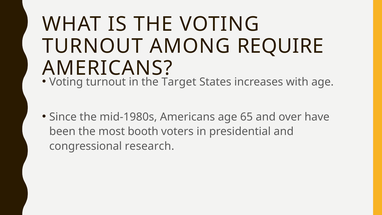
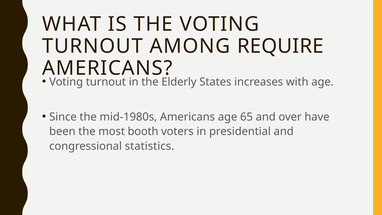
Target: Target -> Elderly
research: research -> statistics
